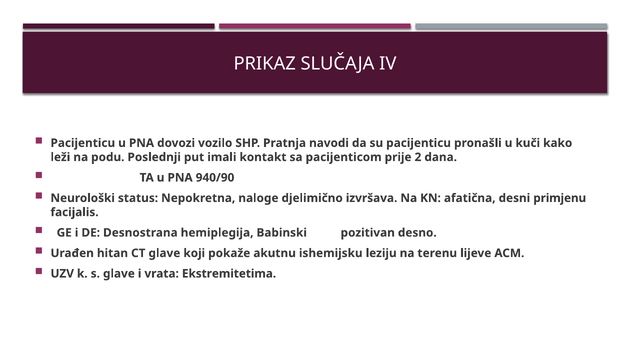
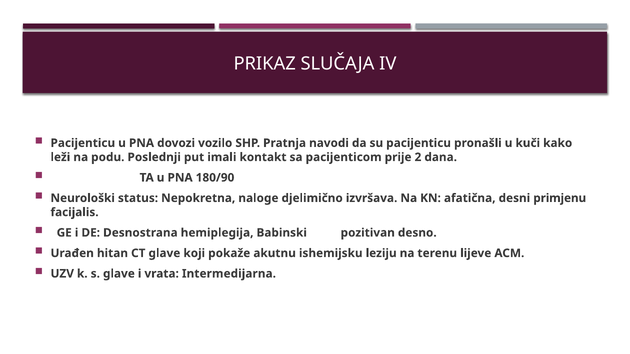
940/90: 940/90 -> 180/90
Ekstremitetima: Ekstremitetima -> Intermedijarna
